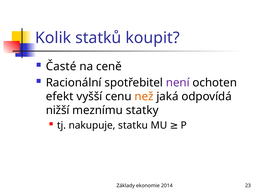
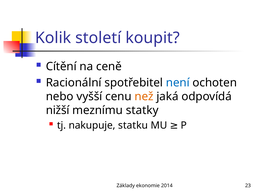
statků: statků -> století
Časté: Časté -> Cítění
není colour: purple -> blue
efekt: efekt -> nebo
